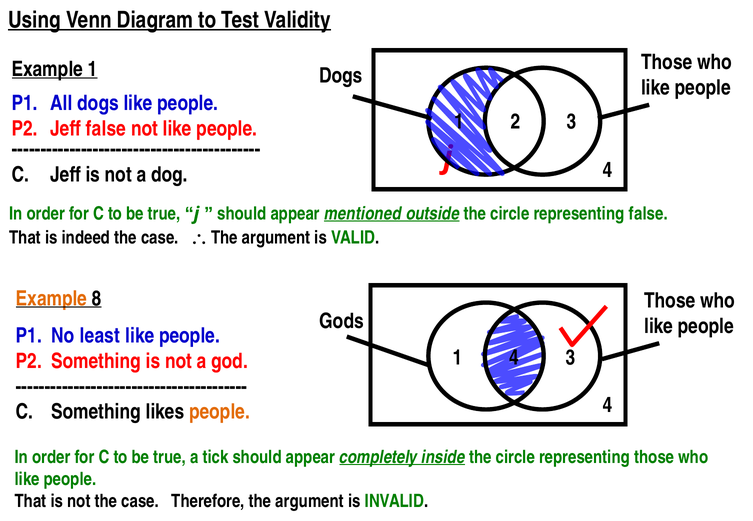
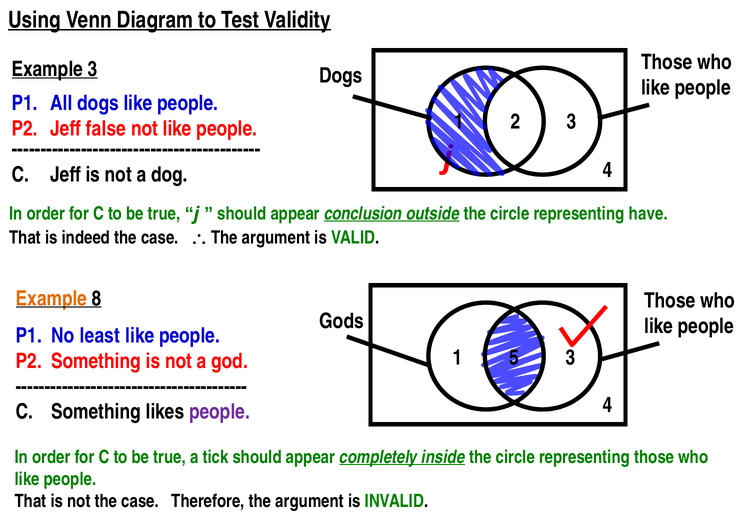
Example 1: 1 -> 3
mentioned: mentioned -> conclusion
representing false: false -> have
1 4: 4 -> 5
people at (219, 412) colour: orange -> purple
